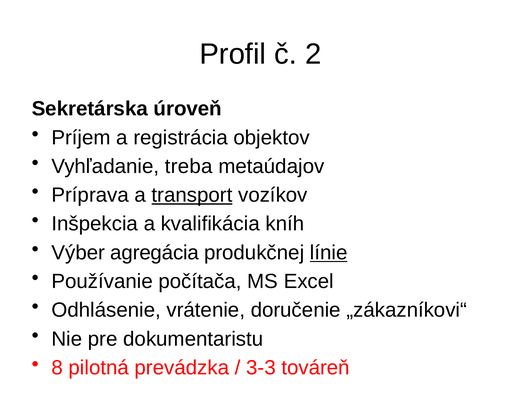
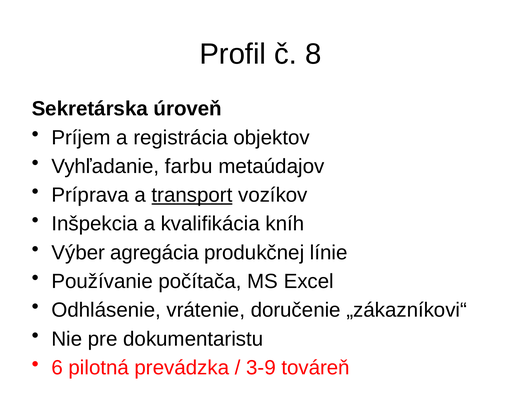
2: 2 -> 8
treba: treba -> farbu
línie underline: present -> none
8: 8 -> 6
3-3: 3-3 -> 3-9
